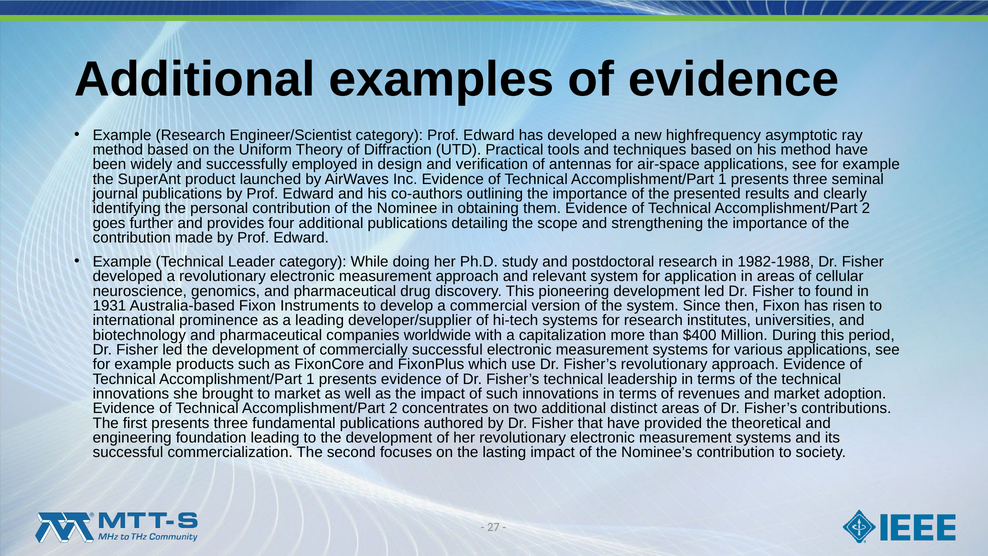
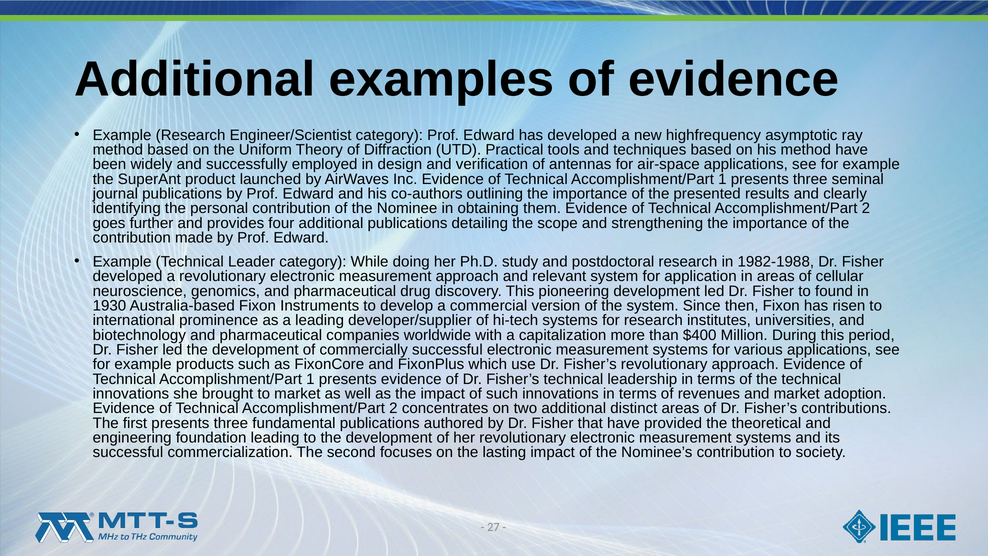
1931: 1931 -> 1930
